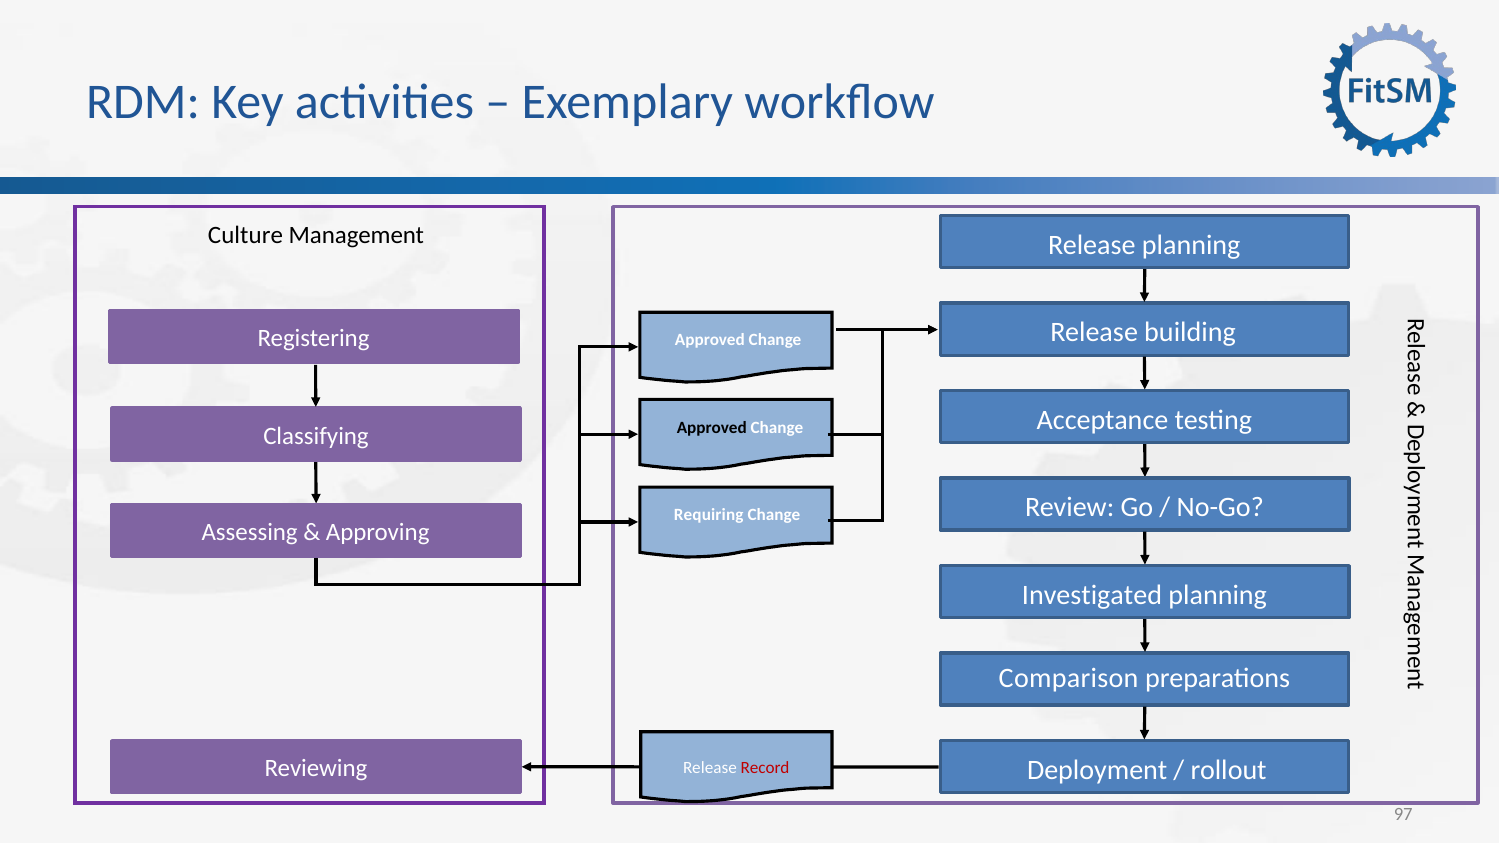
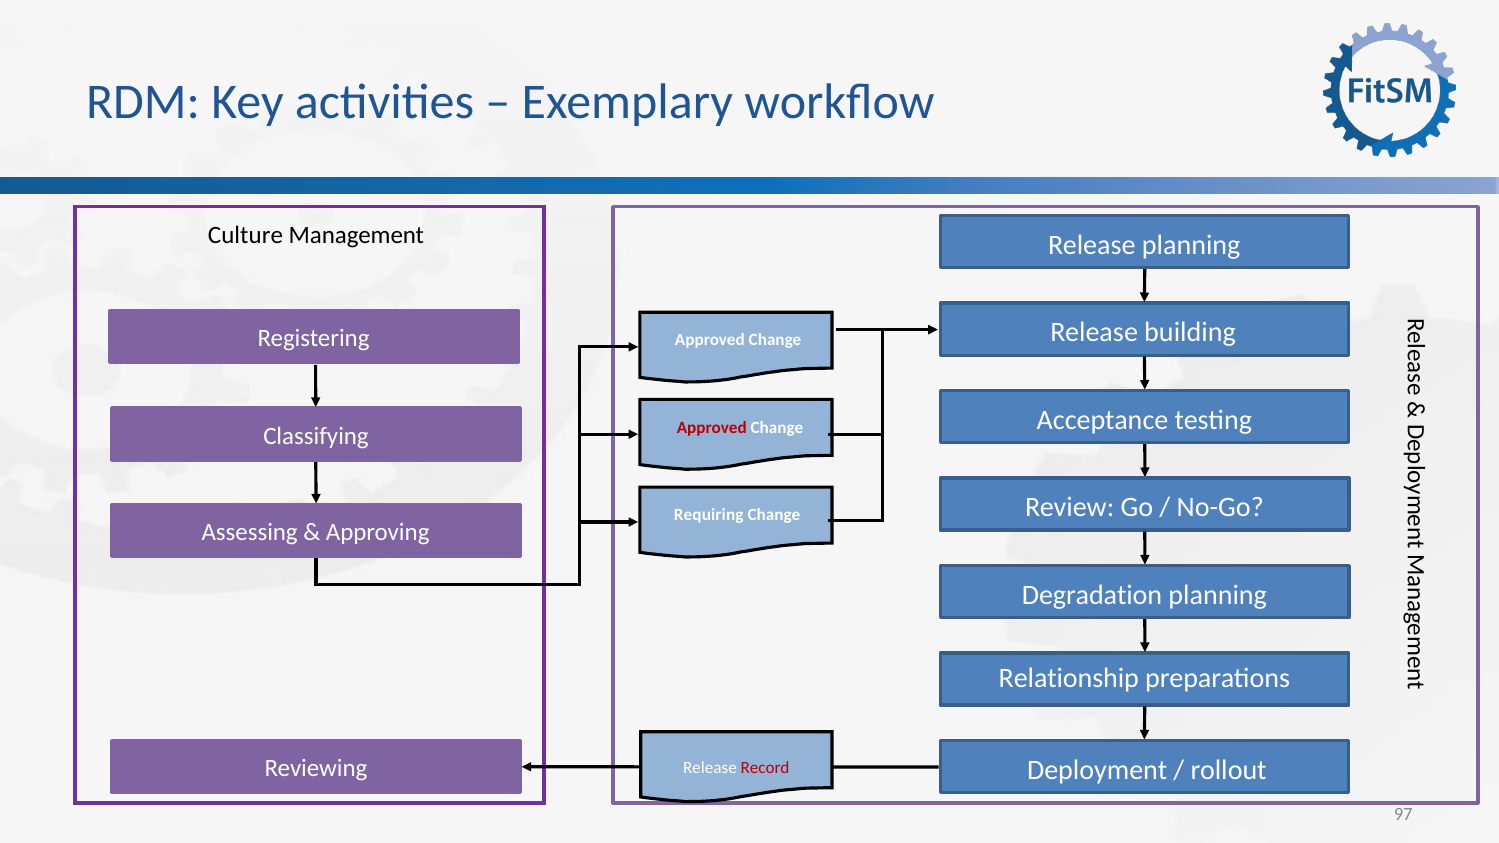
Approved at (712, 428) colour: black -> red
Investigated: Investigated -> Degradation
Comparison: Comparison -> Relationship
